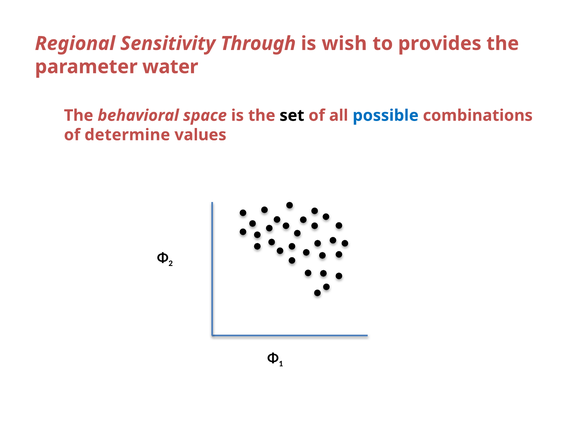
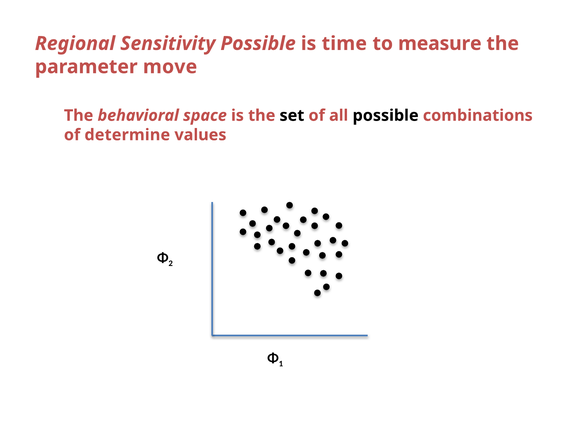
Sensitivity Through: Through -> Possible
wish: wish -> time
provides: provides -> measure
water: water -> move
possible at (386, 115) colour: blue -> black
